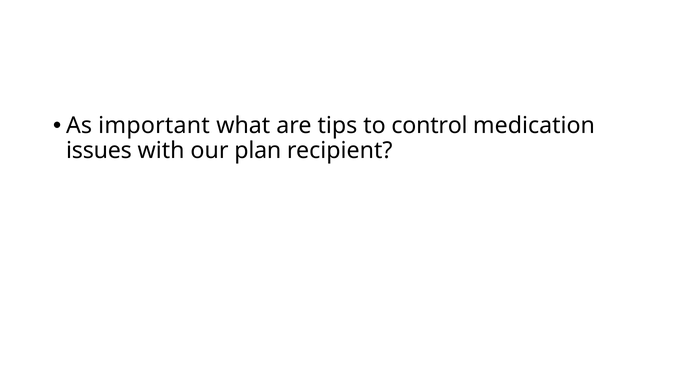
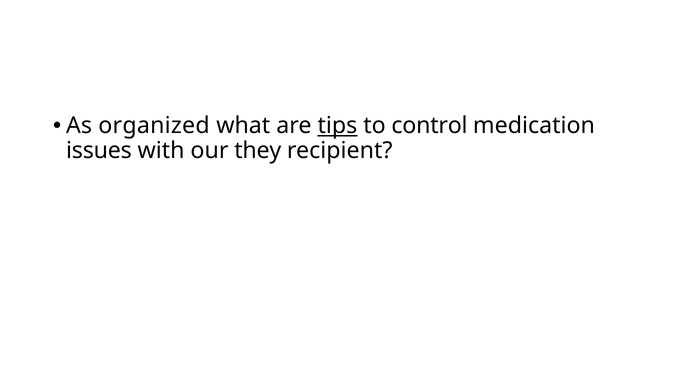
important: important -> organized
tips underline: none -> present
plan: plan -> they
